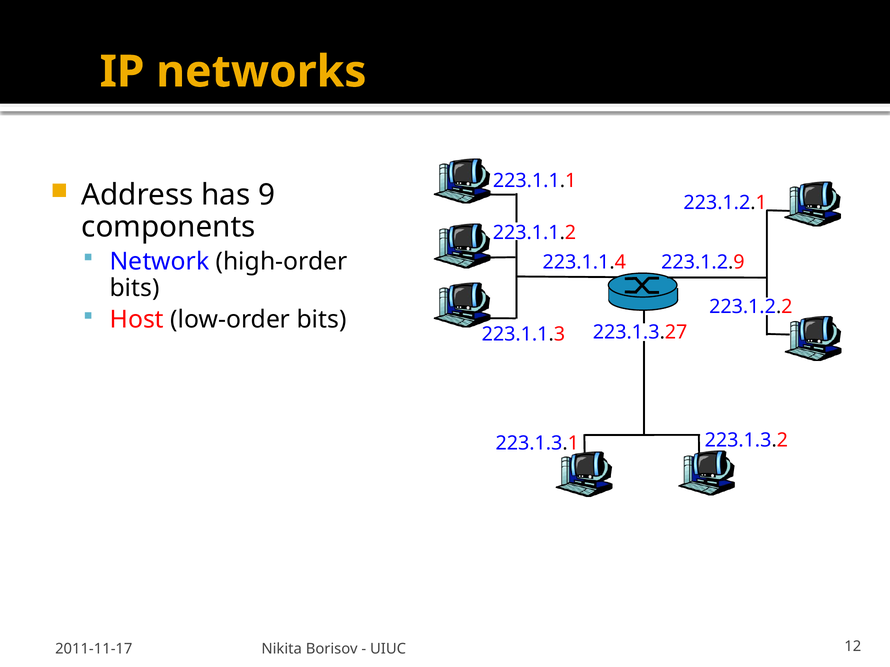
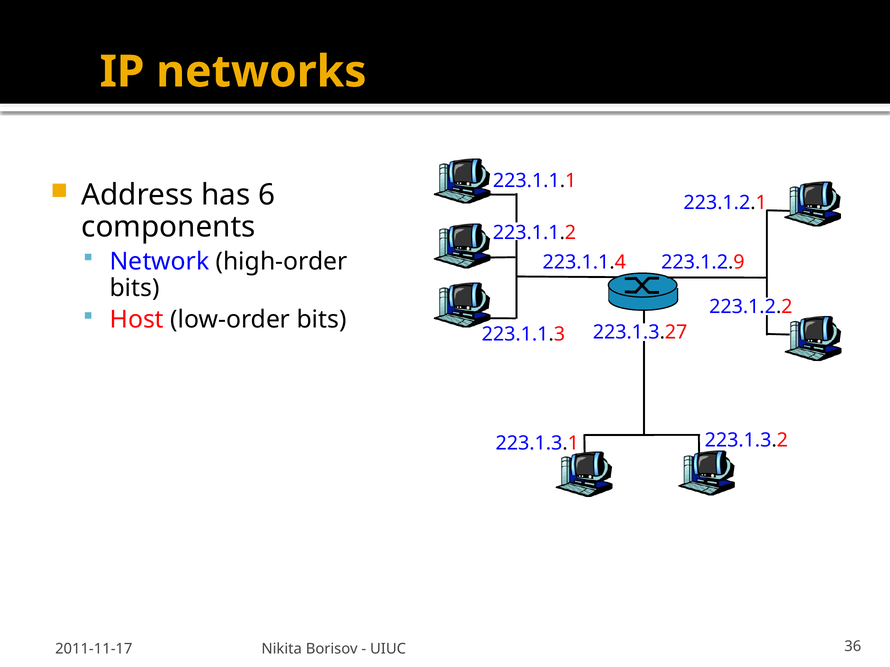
9: 9 -> 6
12: 12 -> 36
